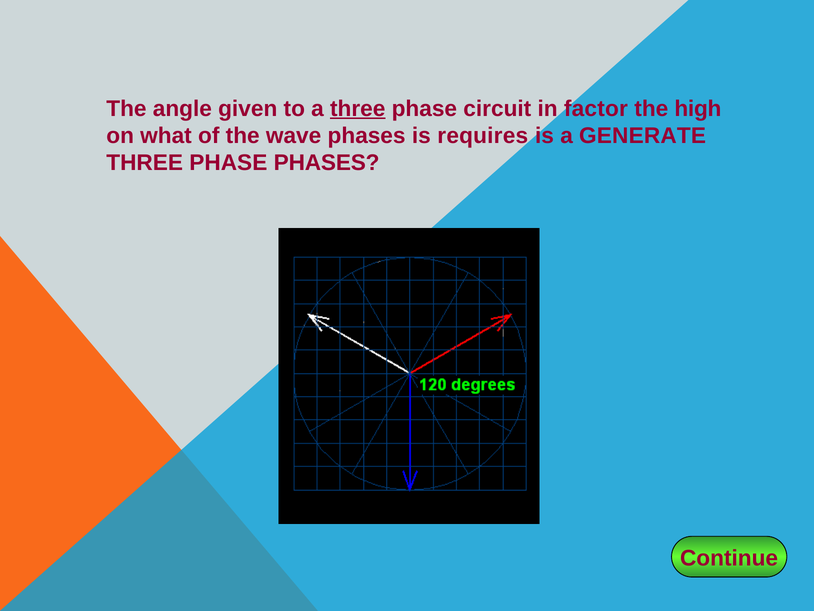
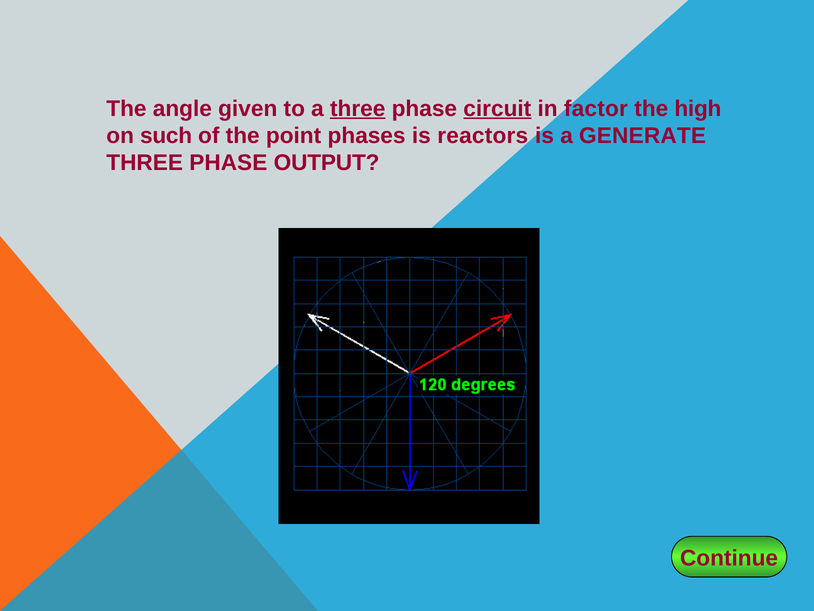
circuit underline: none -> present
what: what -> such
wave: wave -> point
requires: requires -> reactors
PHASE PHASES: PHASES -> OUTPUT
